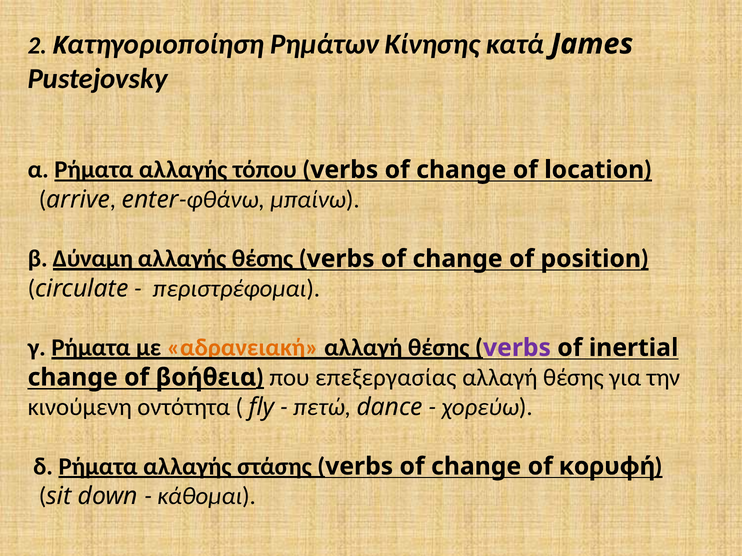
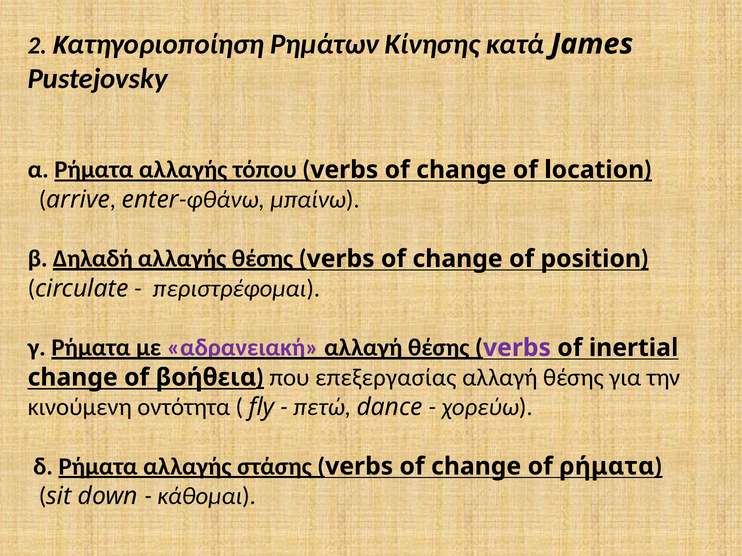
Δύναμη: Δύναμη -> Δηλαδή
αδρανειακή colour: orange -> purple
of κορυφή: κορυφή -> ρήματα
